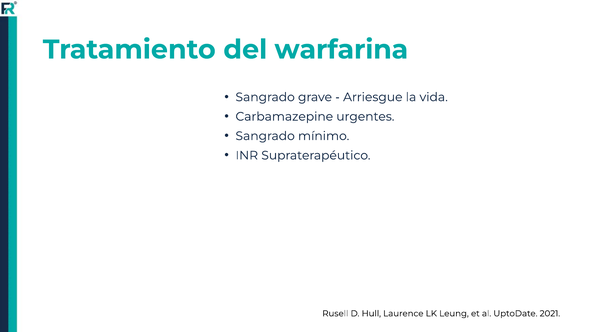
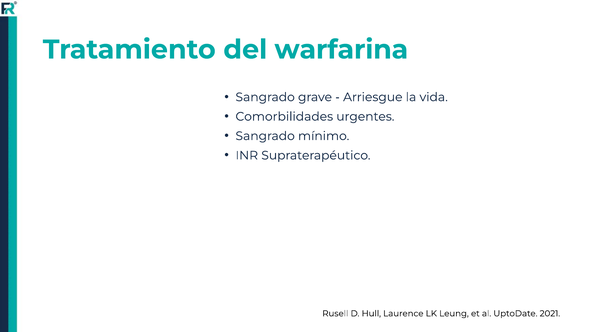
Carbamazepine: Carbamazepine -> Comorbilidades
